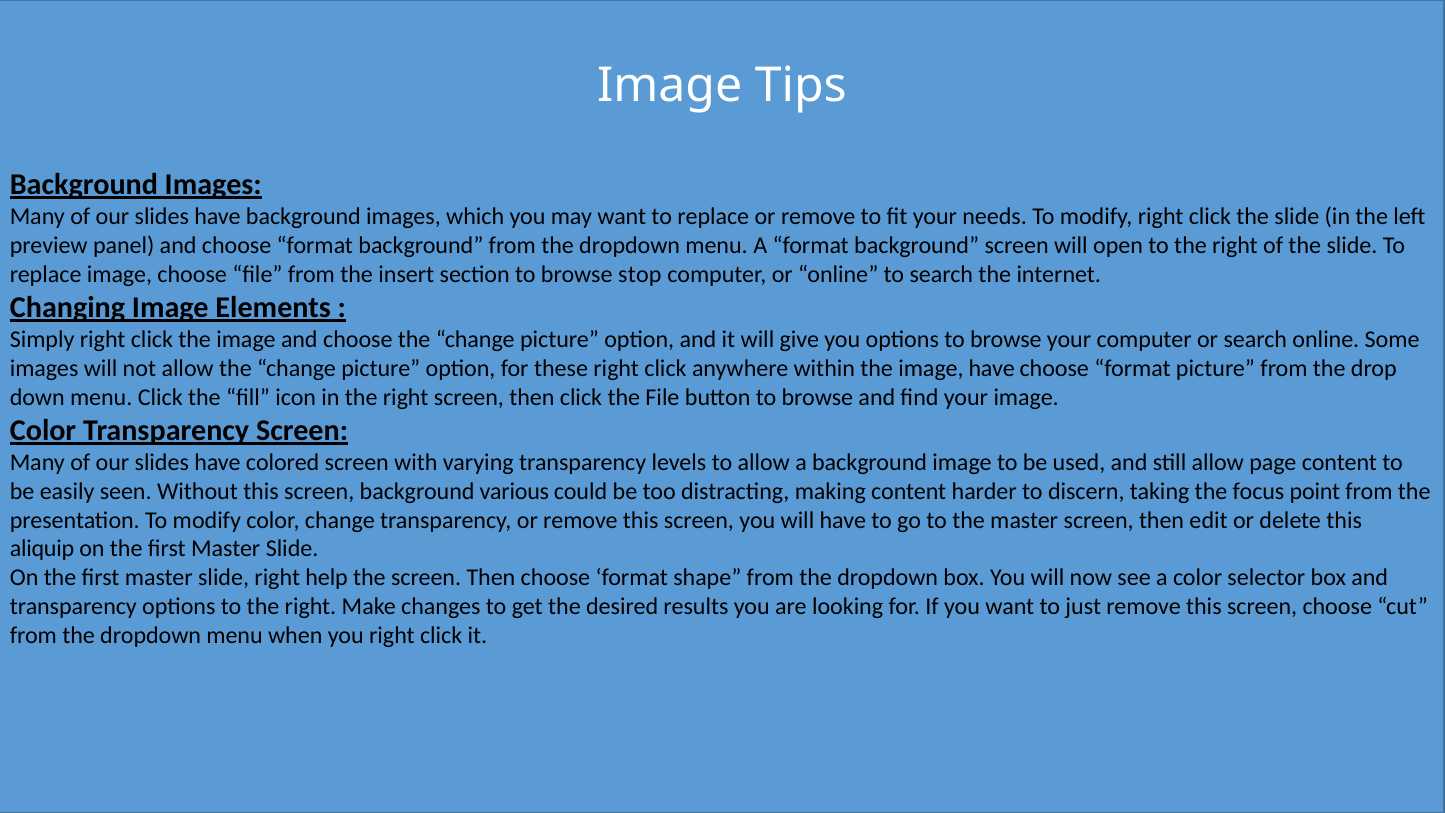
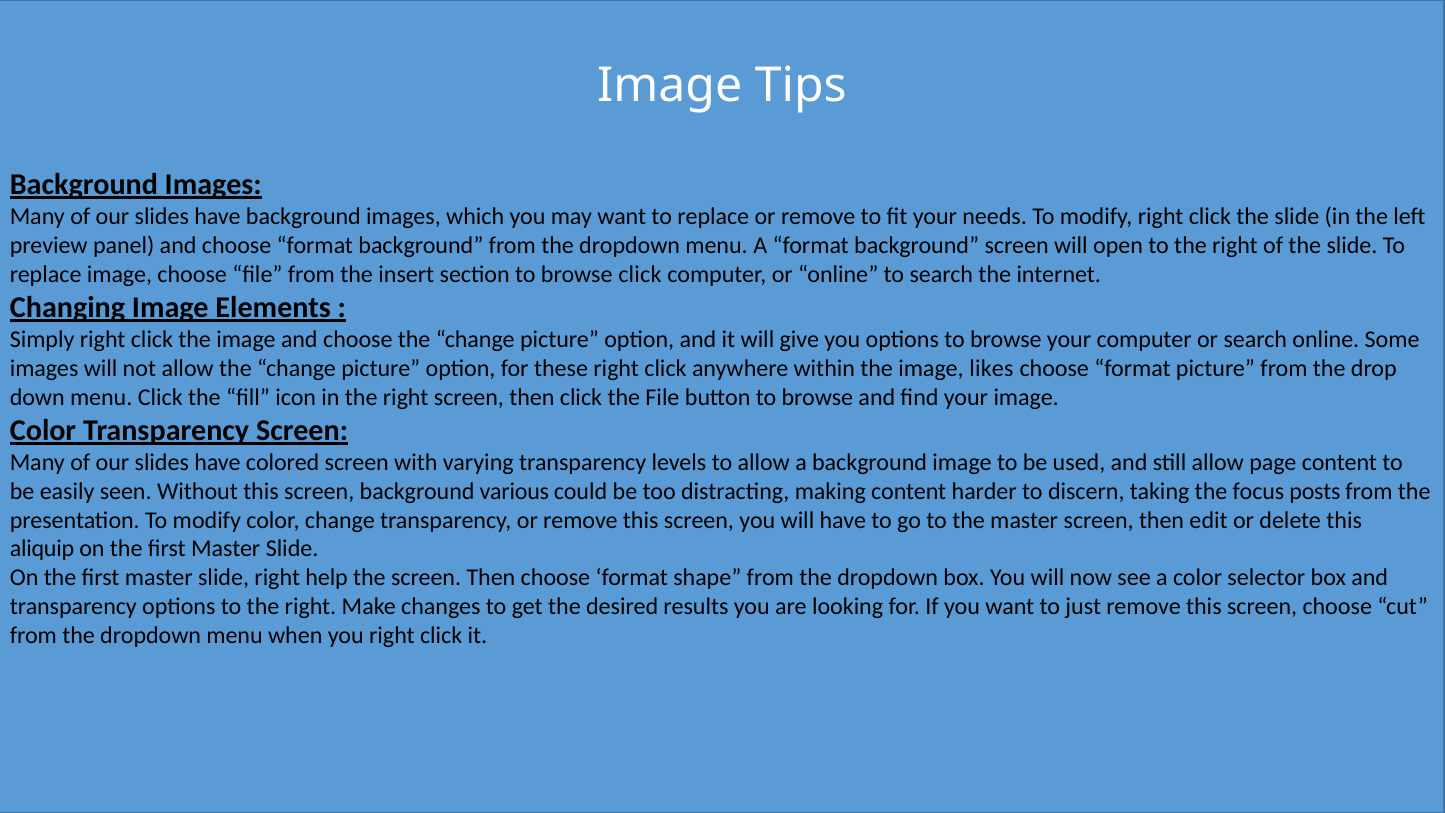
browse stop: stop -> click
image have: have -> likes
point: point -> posts
